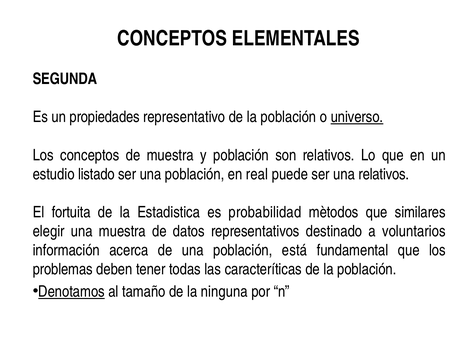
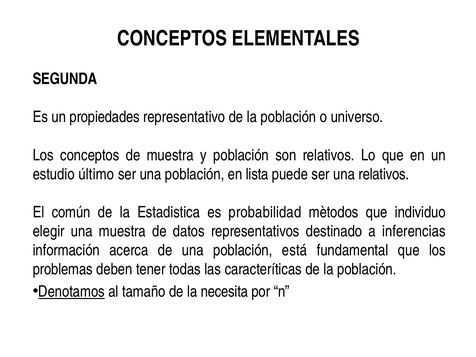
universo underline: present -> none
listado: listado -> último
real: real -> lista
fortuita: fortuita -> común
similares: similares -> individuo
voluntarios: voluntarios -> inferencias
ninguna: ninguna -> necesita
